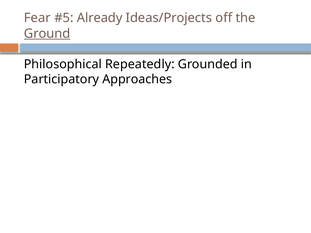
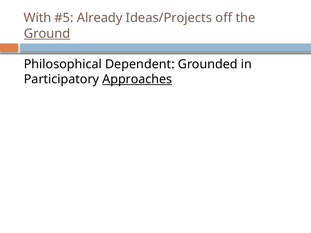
Fear: Fear -> With
Repeatedly: Repeatedly -> Dependent
Approaches underline: none -> present
